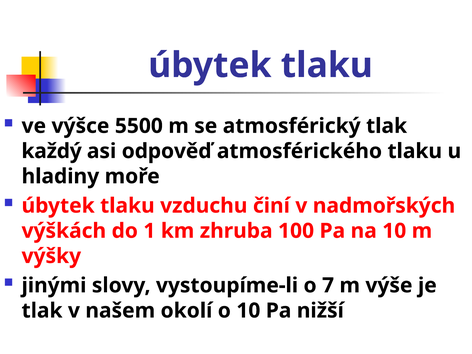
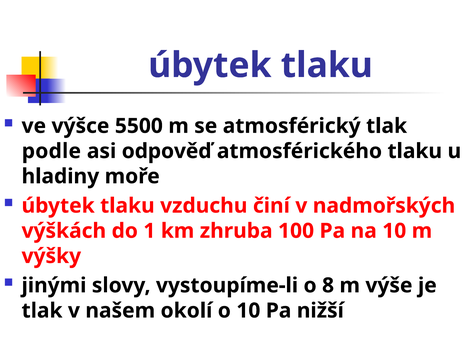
každý: každý -> podle
7: 7 -> 8
